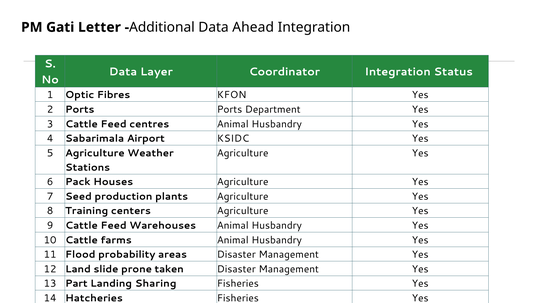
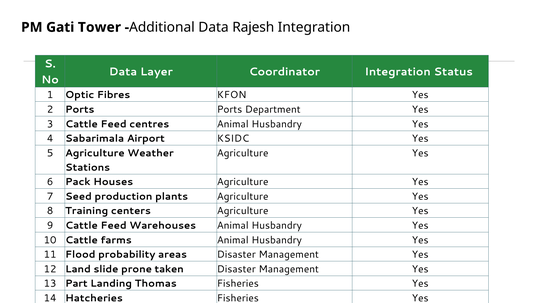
Letter: Letter -> Tower
Ahead: Ahead -> Rajesh
Sharing: Sharing -> Thomas
